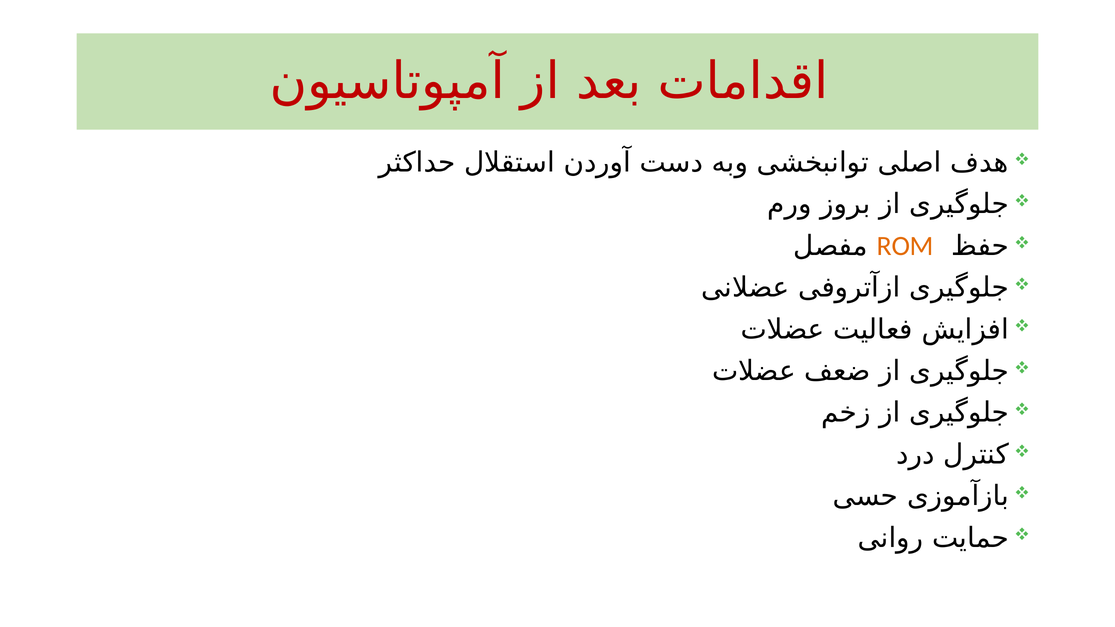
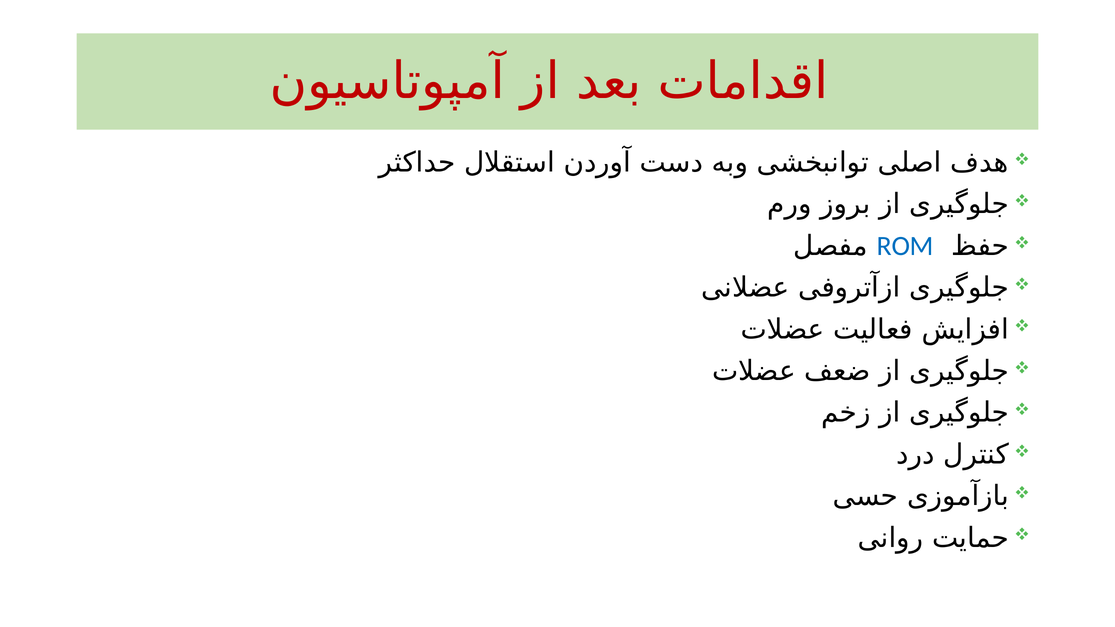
ROM colour: orange -> blue
